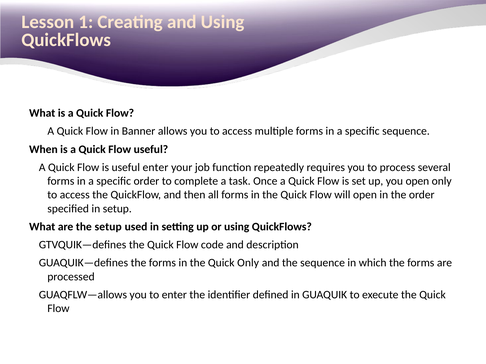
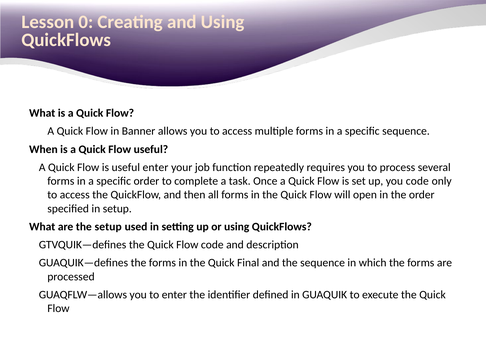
1: 1 -> 0
you open: open -> code
Quick Only: Only -> Final
